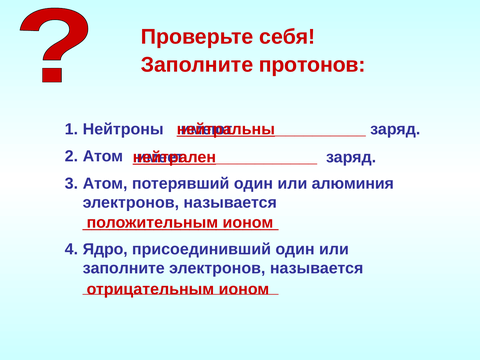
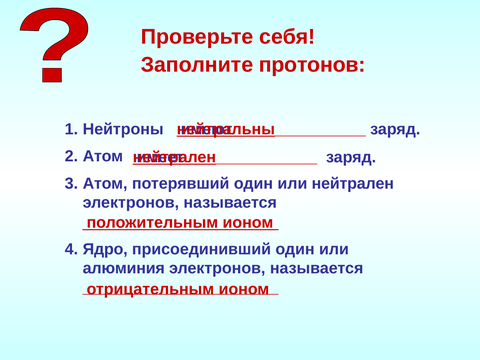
или алюминия: алюминия -> нейтрален
заполните at (124, 268): заполните -> алюминия
